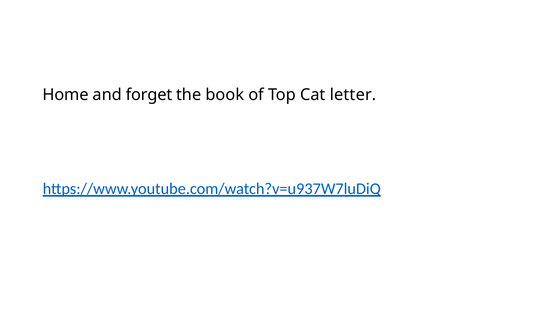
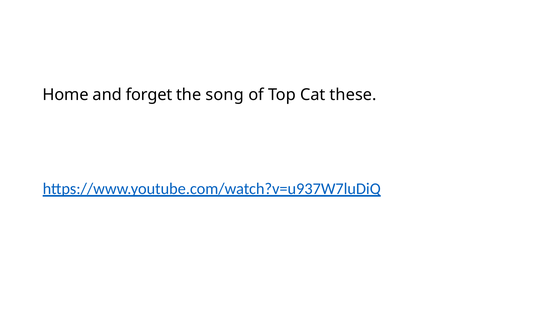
book: book -> song
letter: letter -> these
